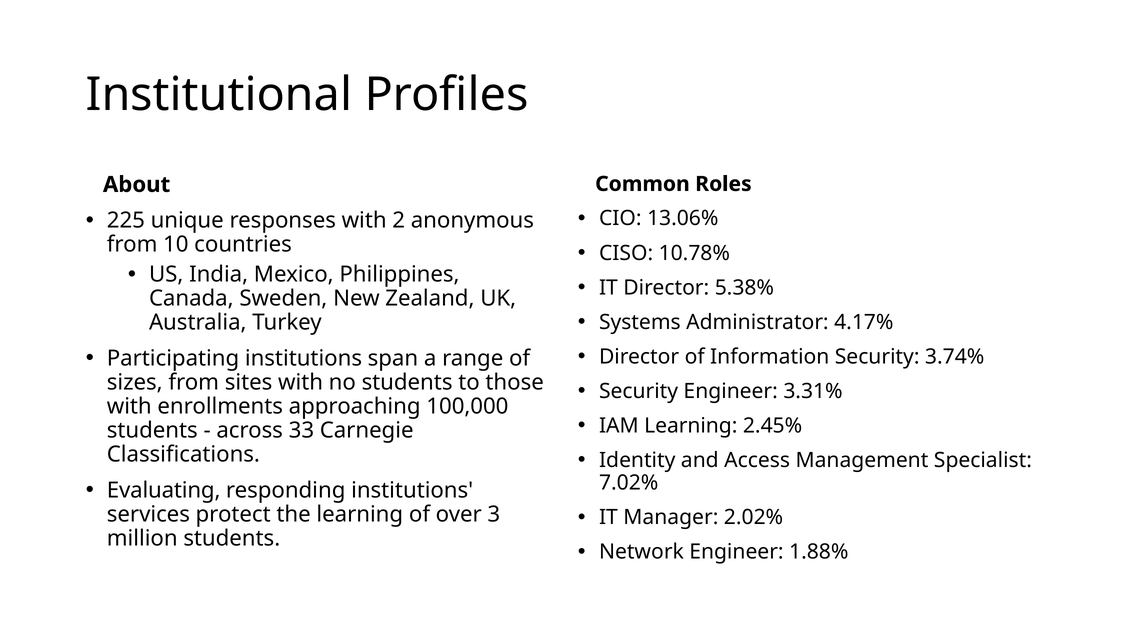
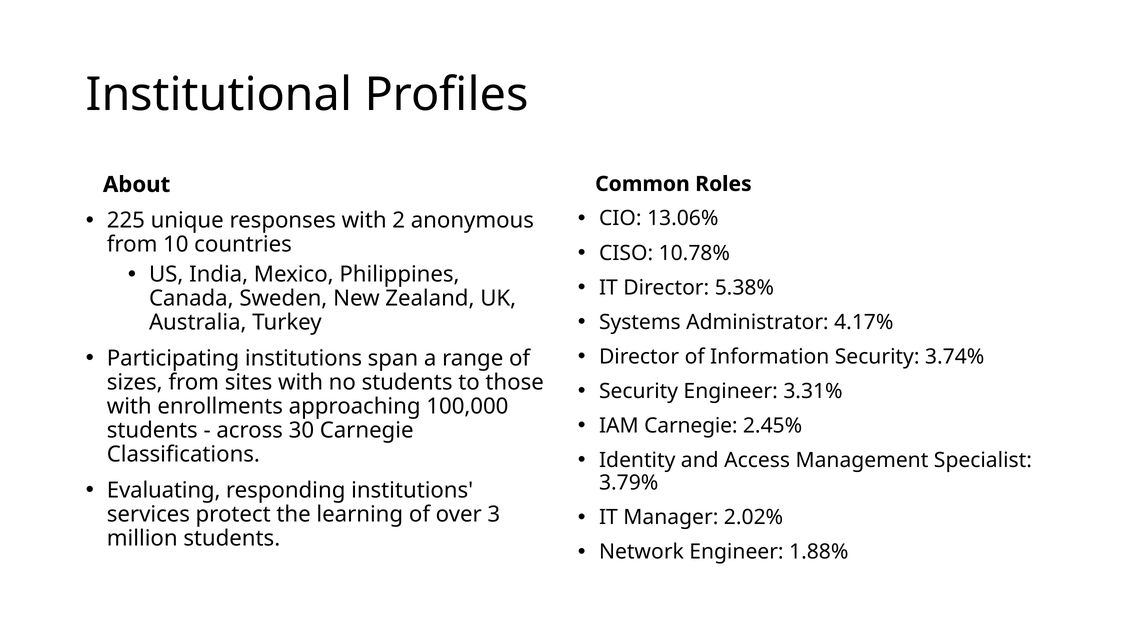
IAM Learning: Learning -> Carnegie
33: 33 -> 30
7.02%: 7.02% -> 3.79%
